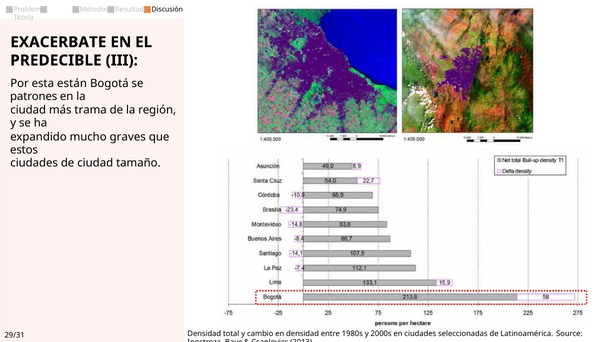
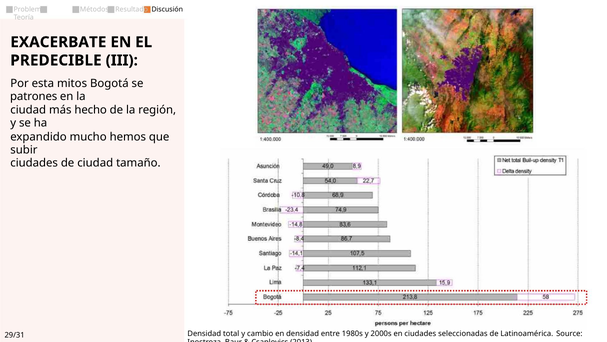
están: están -> mitos
trama: trama -> hecho
graves: graves -> hemos
estos: estos -> subir
